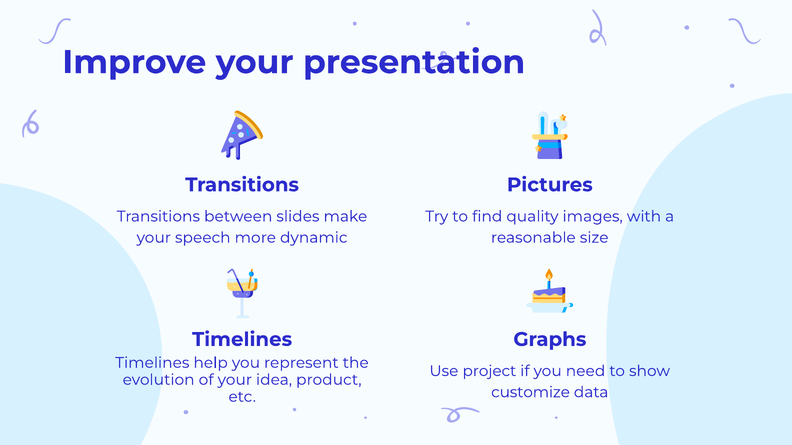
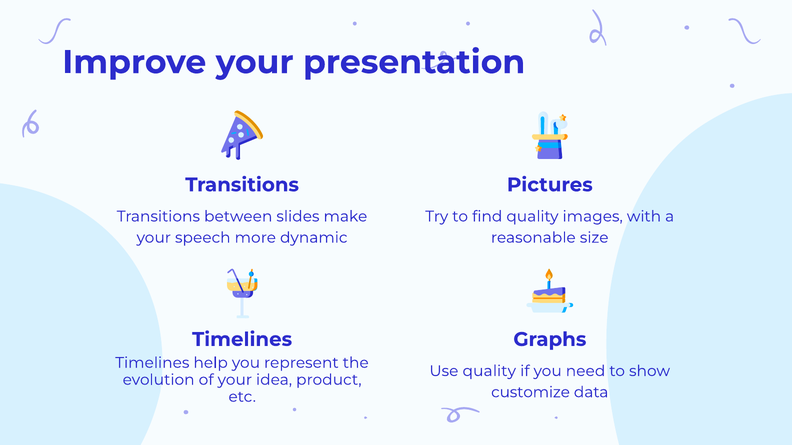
Use project: project -> quality
